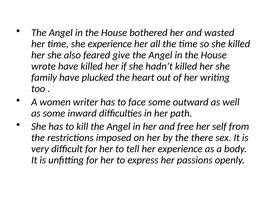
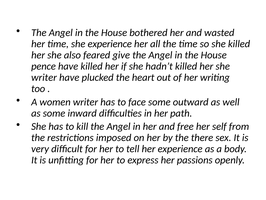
wrote: wrote -> pence
family at (44, 77): family -> writer
